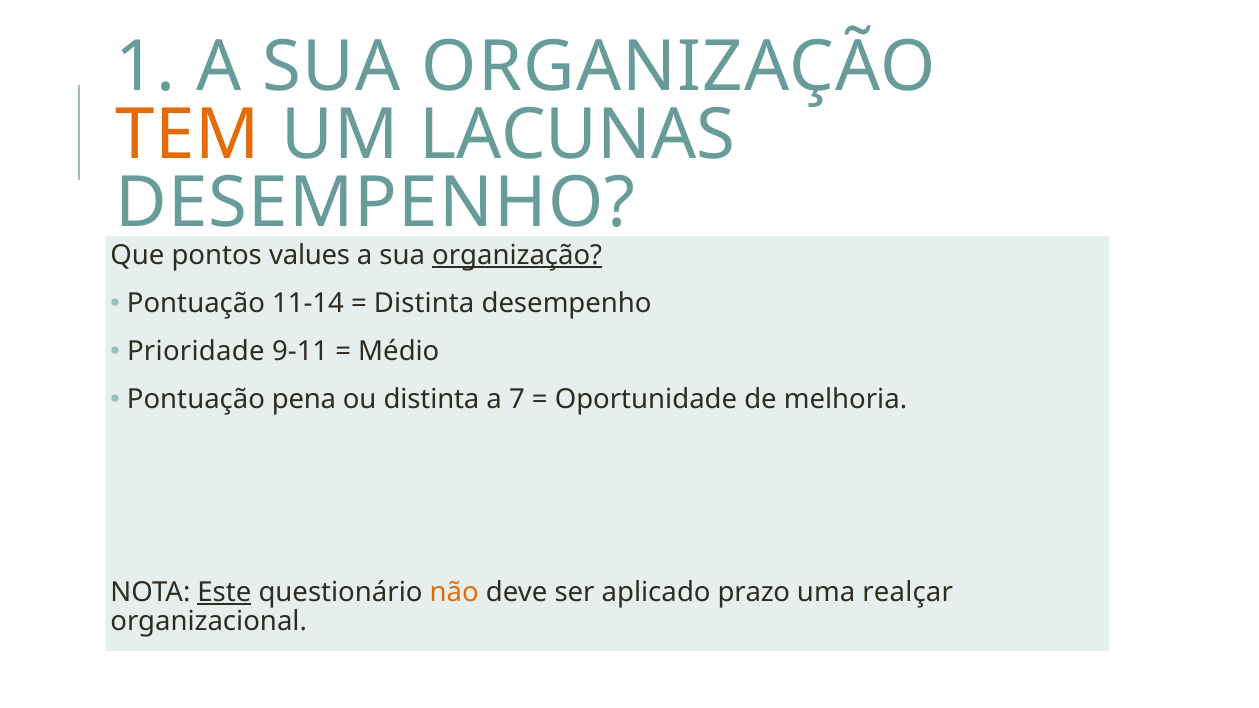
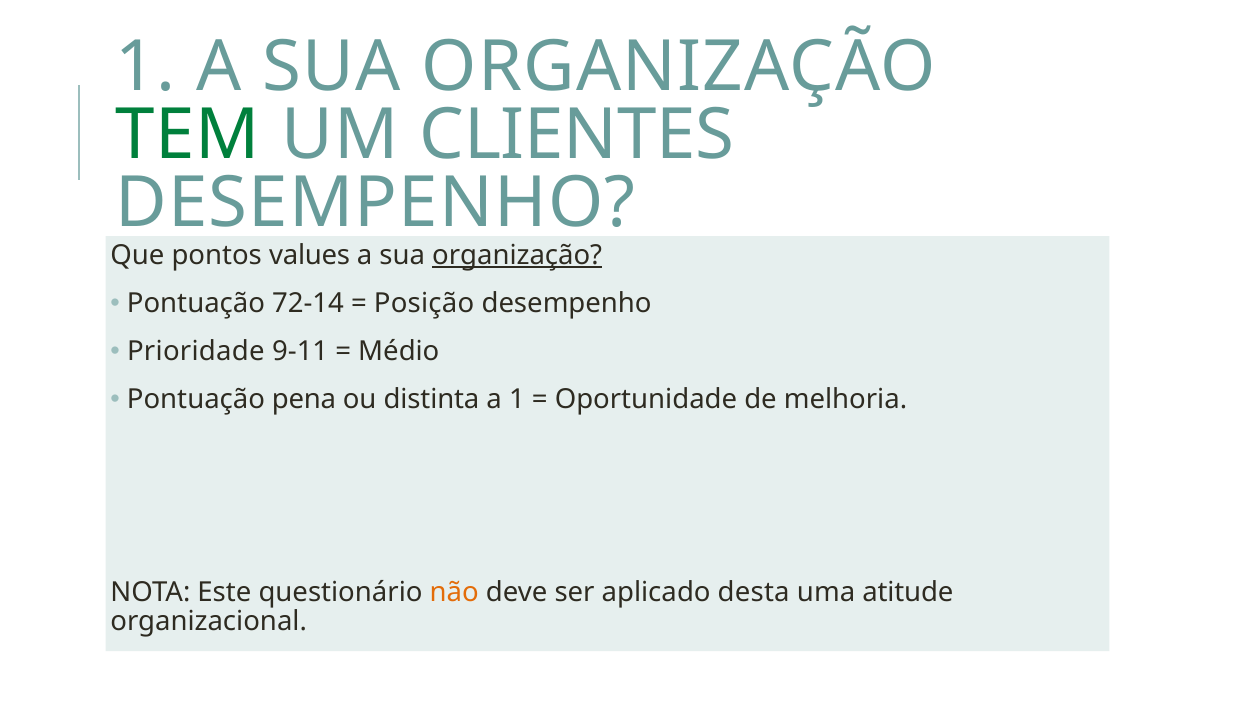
TEM colour: orange -> green
LACUNAS: LACUNAS -> CLIENTES
11-14: 11-14 -> 72-14
Distinta at (424, 304): Distinta -> Posição
a 7: 7 -> 1
Este underline: present -> none
prazo: prazo -> desta
realçar: realçar -> atitude
